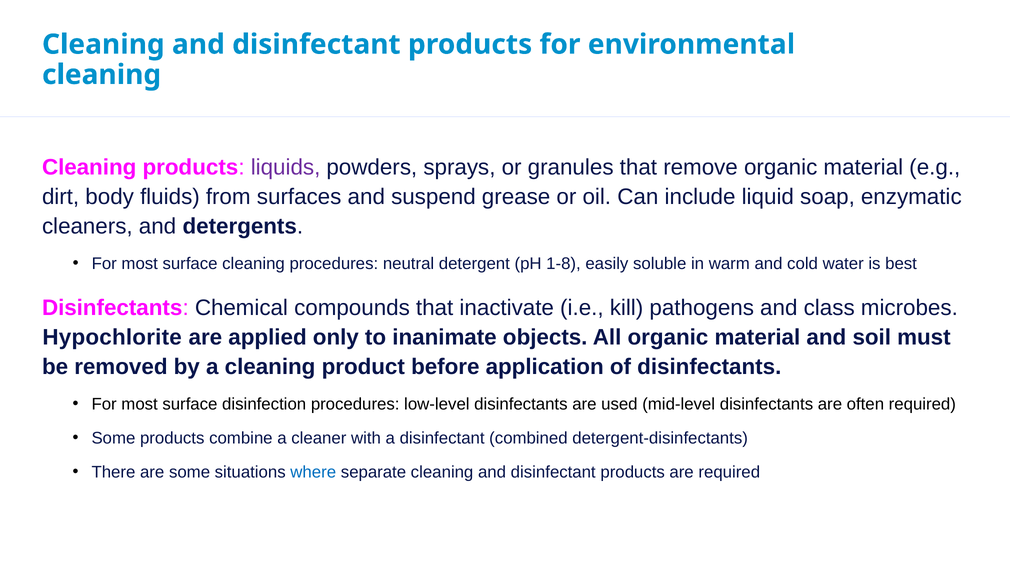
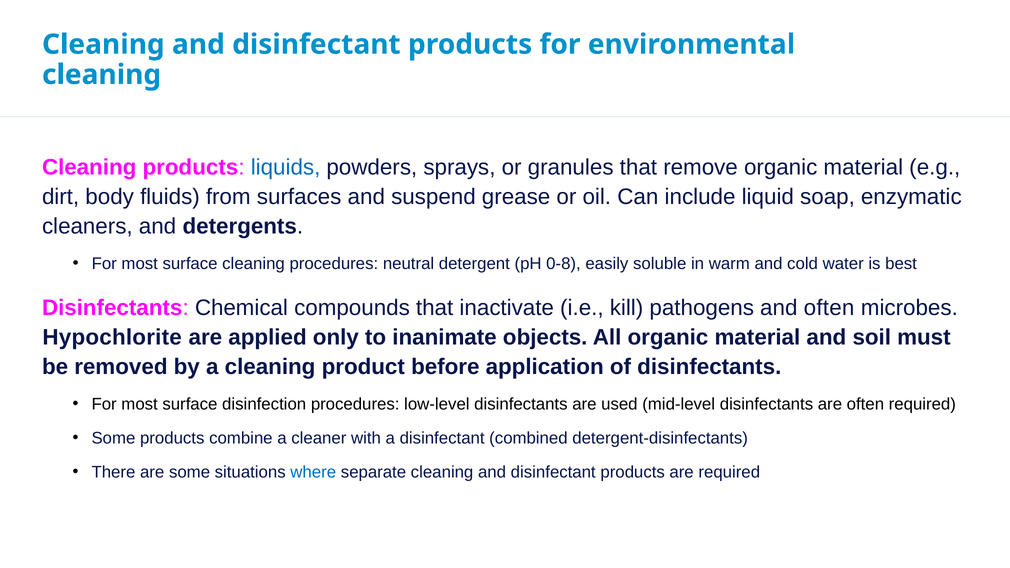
liquids colour: purple -> blue
1-8: 1-8 -> 0-8
and class: class -> often
